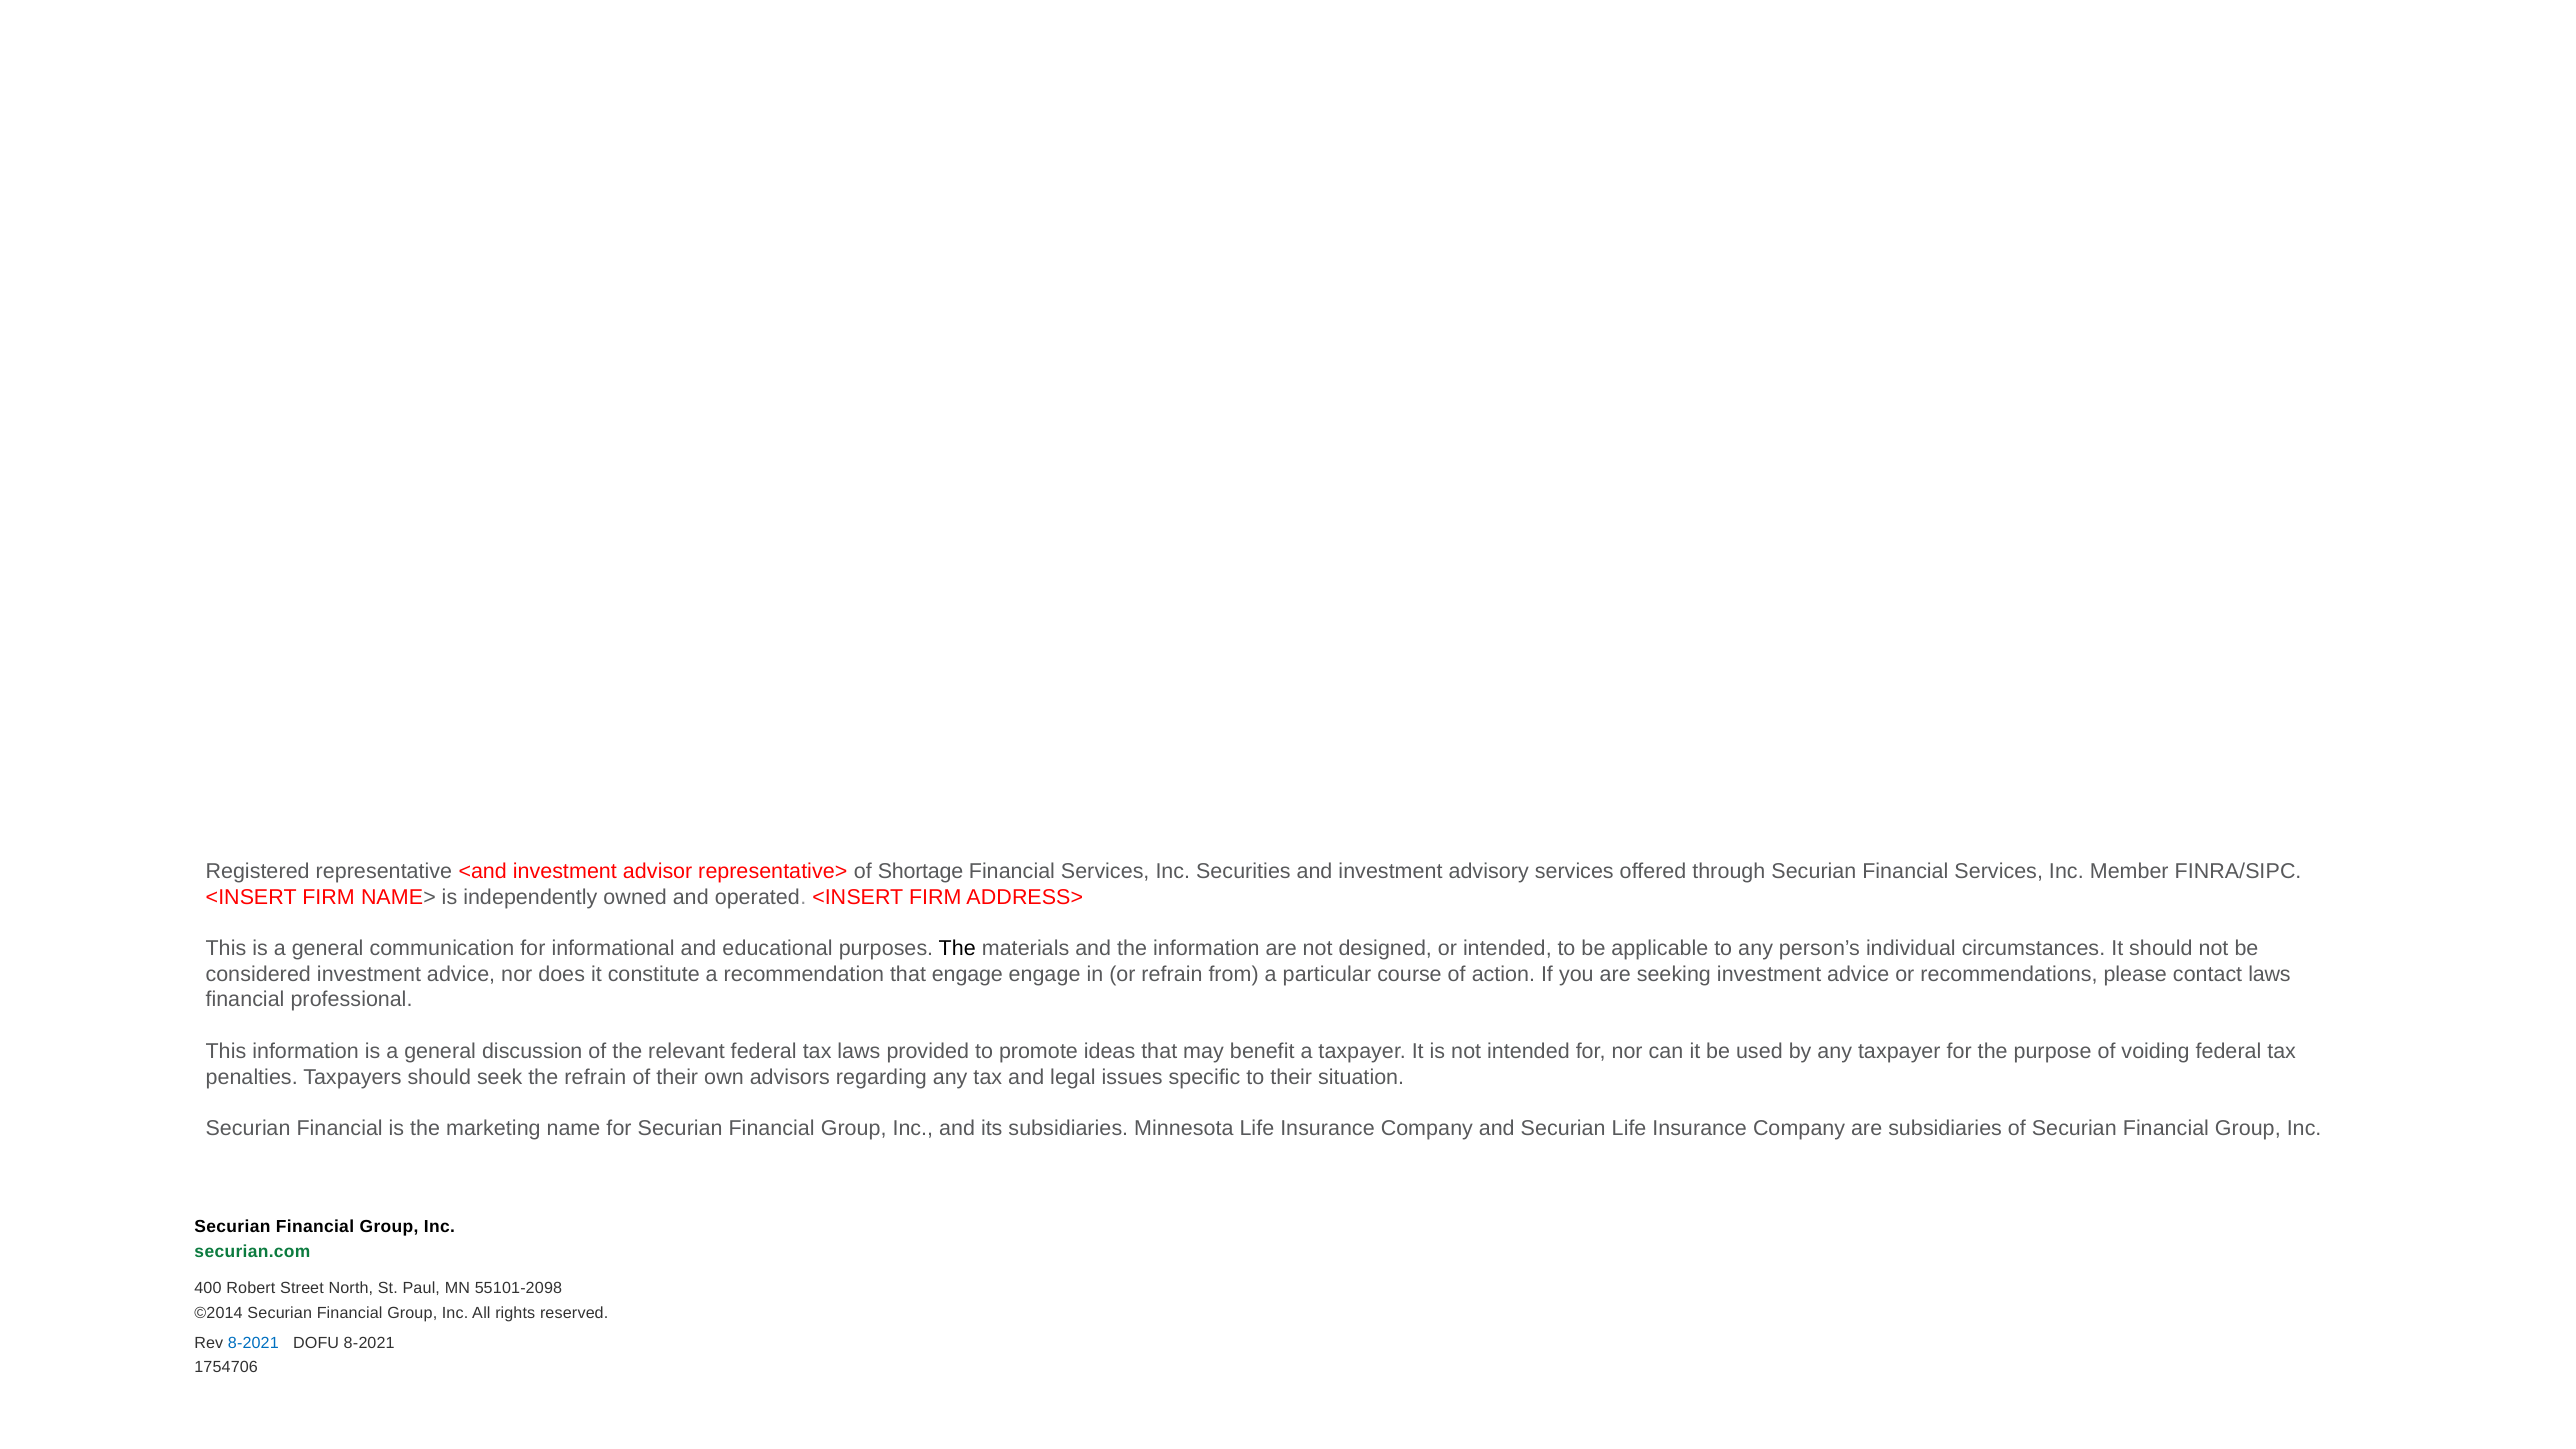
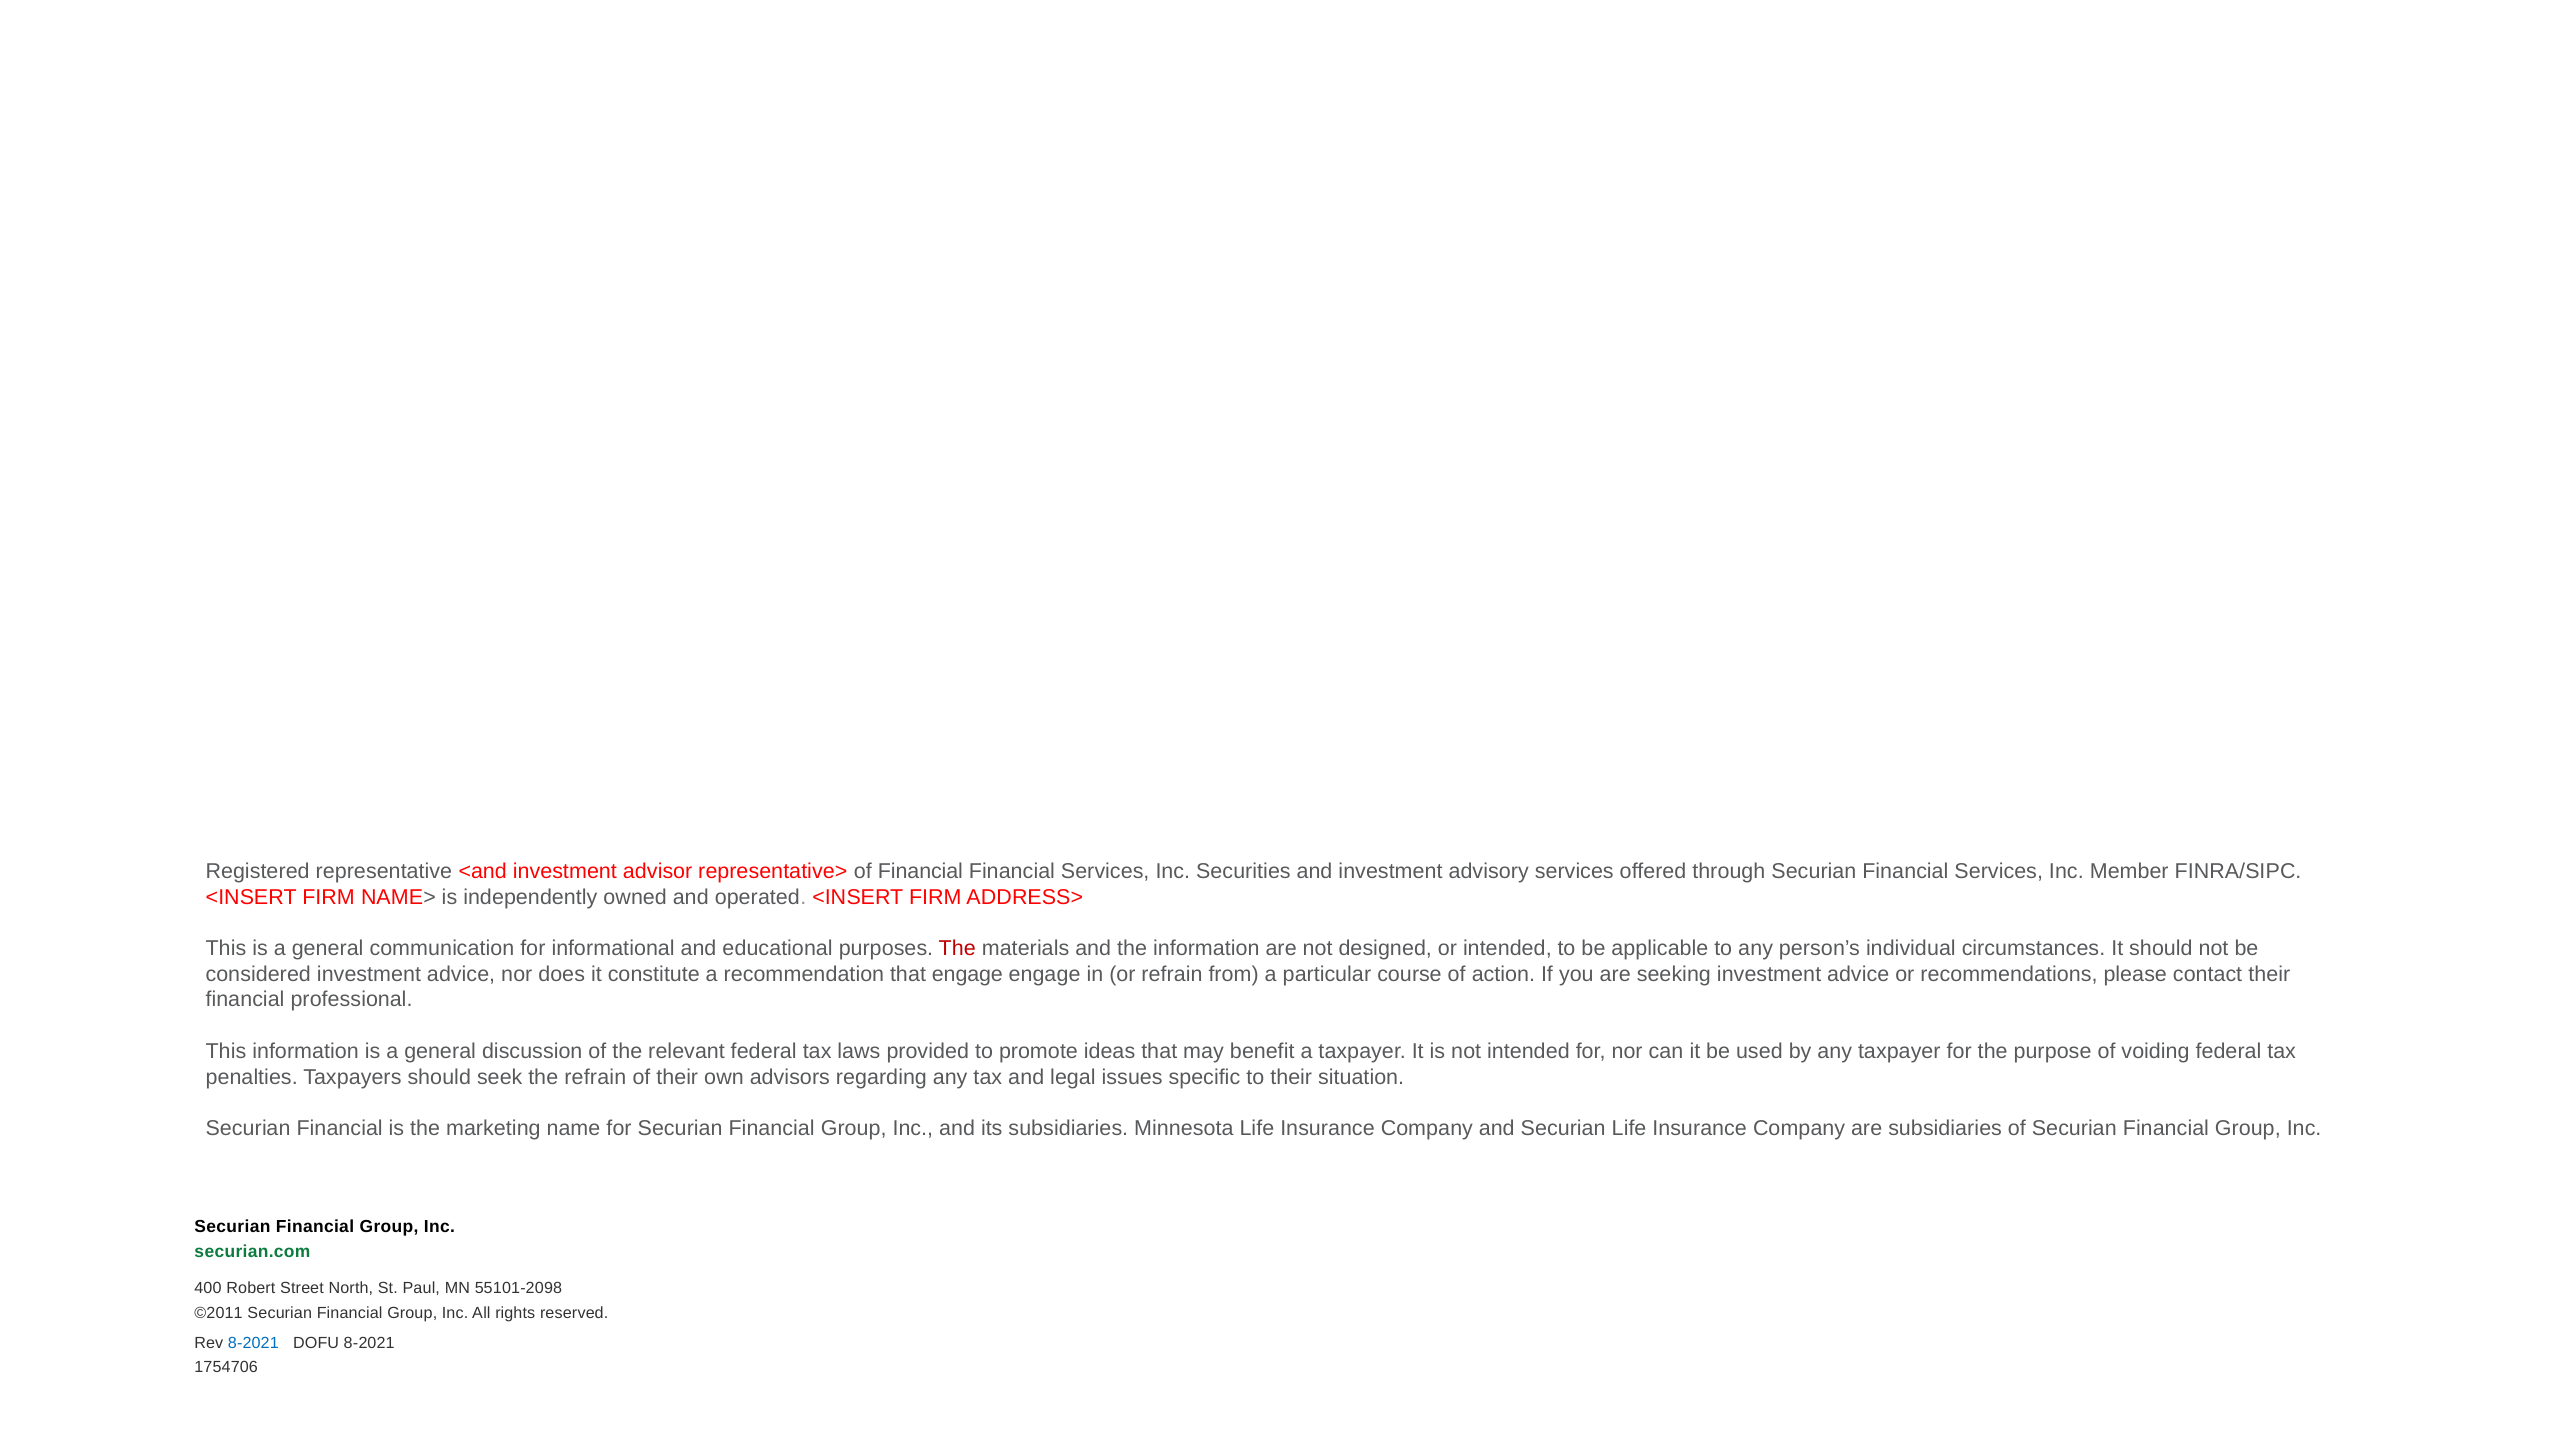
of Shortage: Shortage -> Financial
The at (957, 948) colour: black -> red
contact laws: laws -> their
©2014: ©2014 -> ©2011
